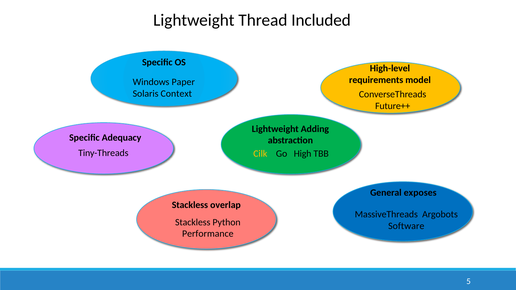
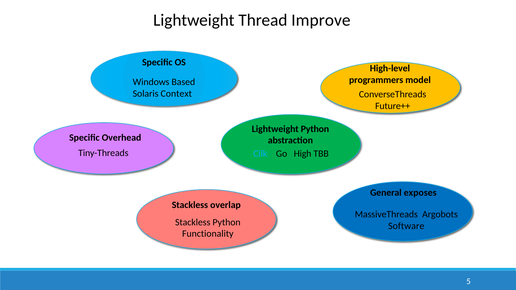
Included: Included -> Improve
requirements: requirements -> programmers
Paper: Paper -> Based
Lightweight Adding: Adding -> Python
Adequacy: Adequacy -> Overhead
Cilk colour: yellow -> light blue
Performance: Performance -> Functionality
